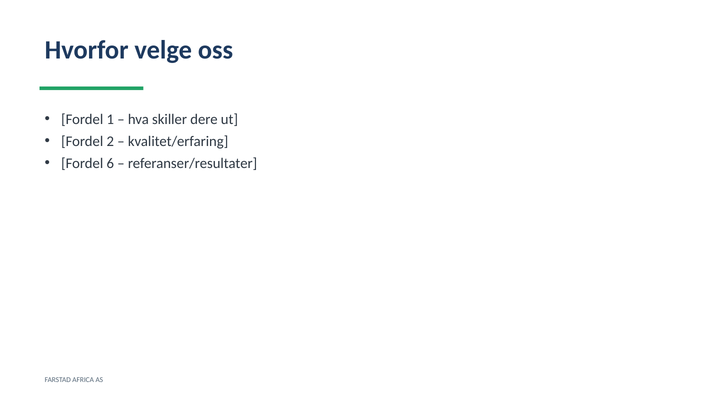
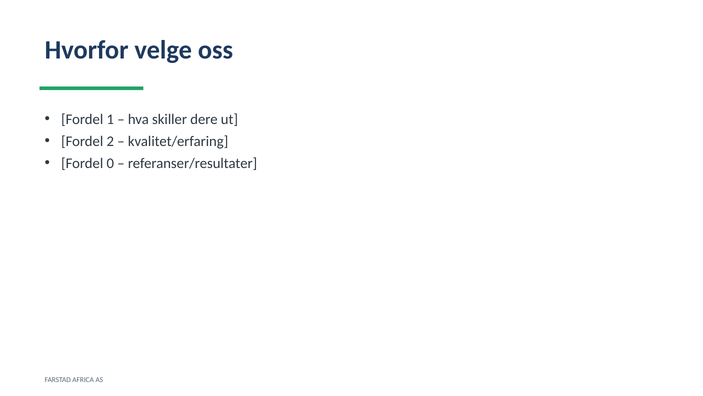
6: 6 -> 0
